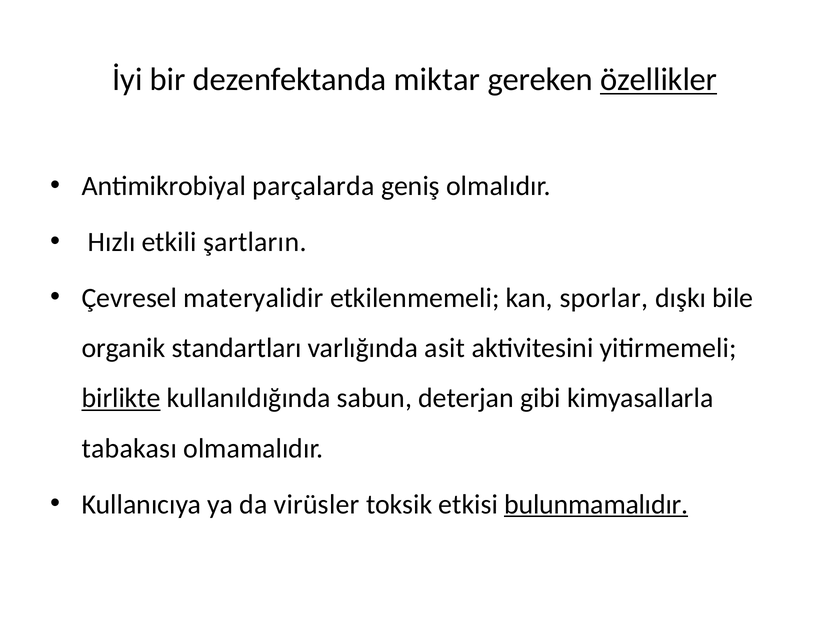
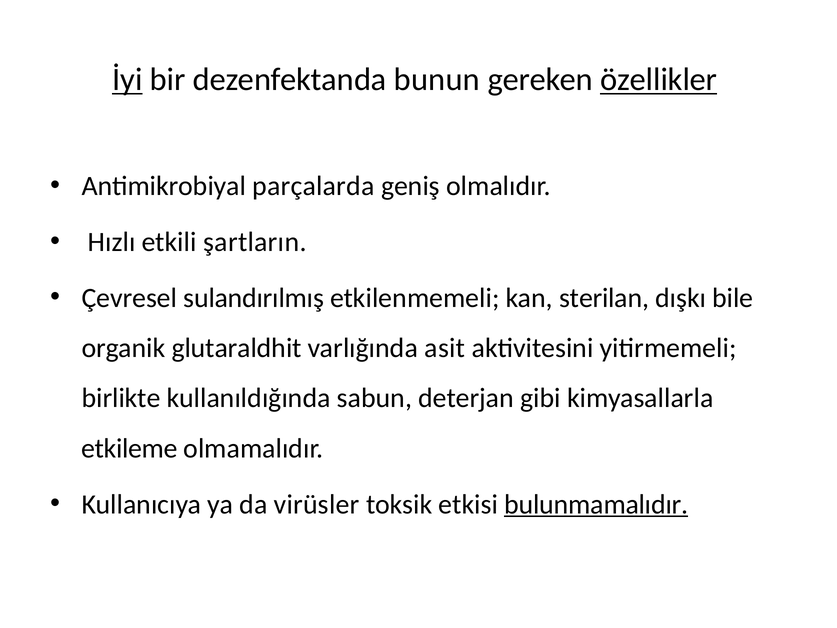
İyi underline: none -> present
miktar: miktar -> bunun
materyalidir: materyalidir -> sulandırılmış
sporlar: sporlar -> sterilan
standartları: standartları -> glutaraldhit
birlikte underline: present -> none
tabakası: tabakası -> etkileme
